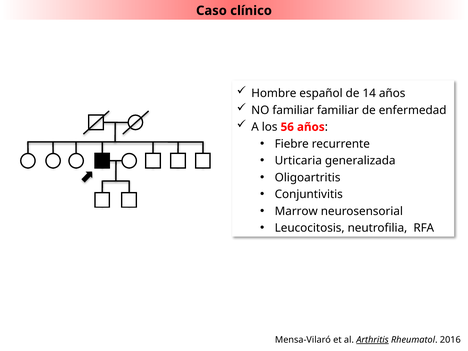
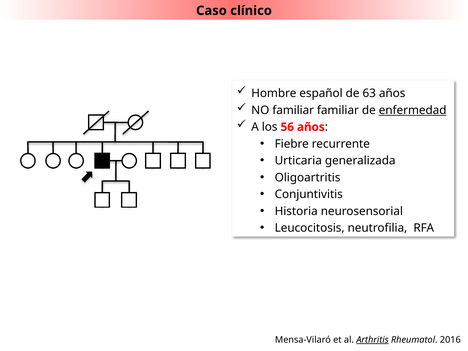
14: 14 -> 63
enfermedad underline: none -> present
Marrow: Marrow -> Historia
